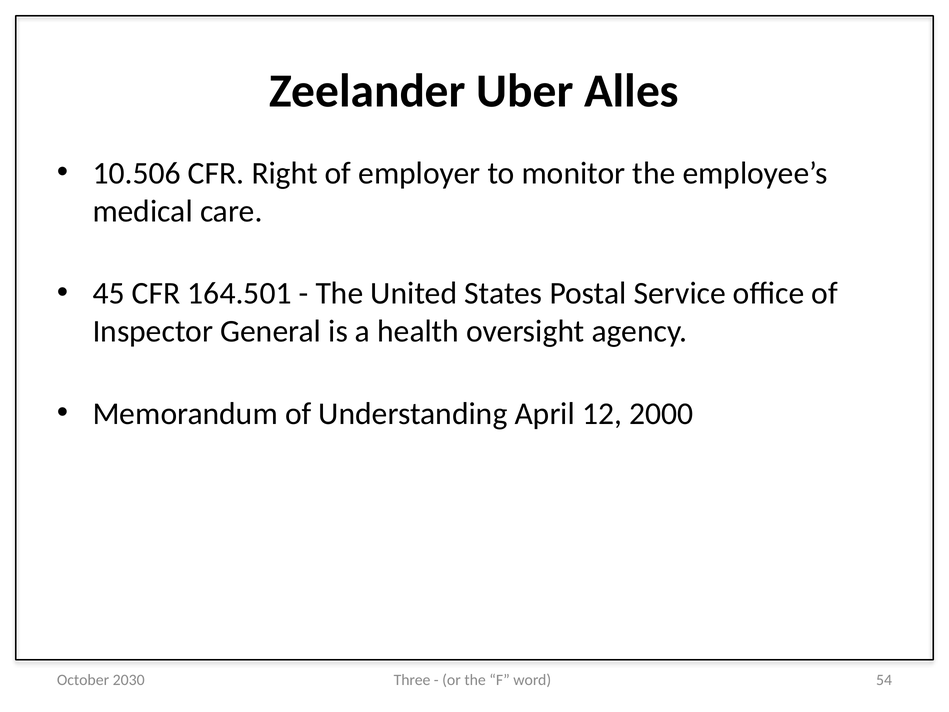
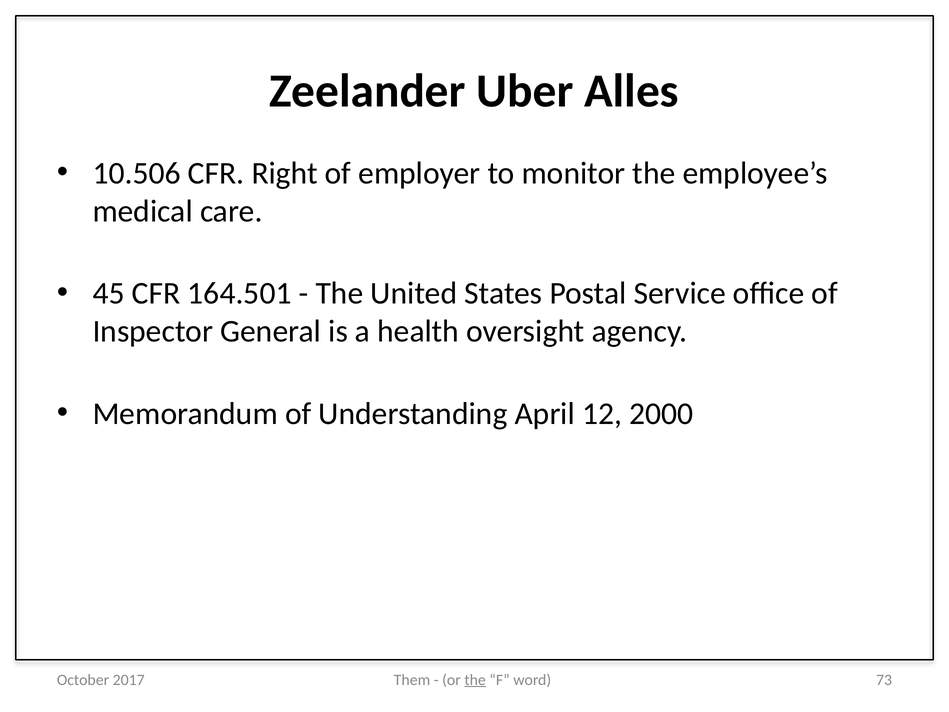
Three: Three -> Them
the at (475, 680) underline: none -> present
54: 54 -> 73
2030: 2030 -> 2017
